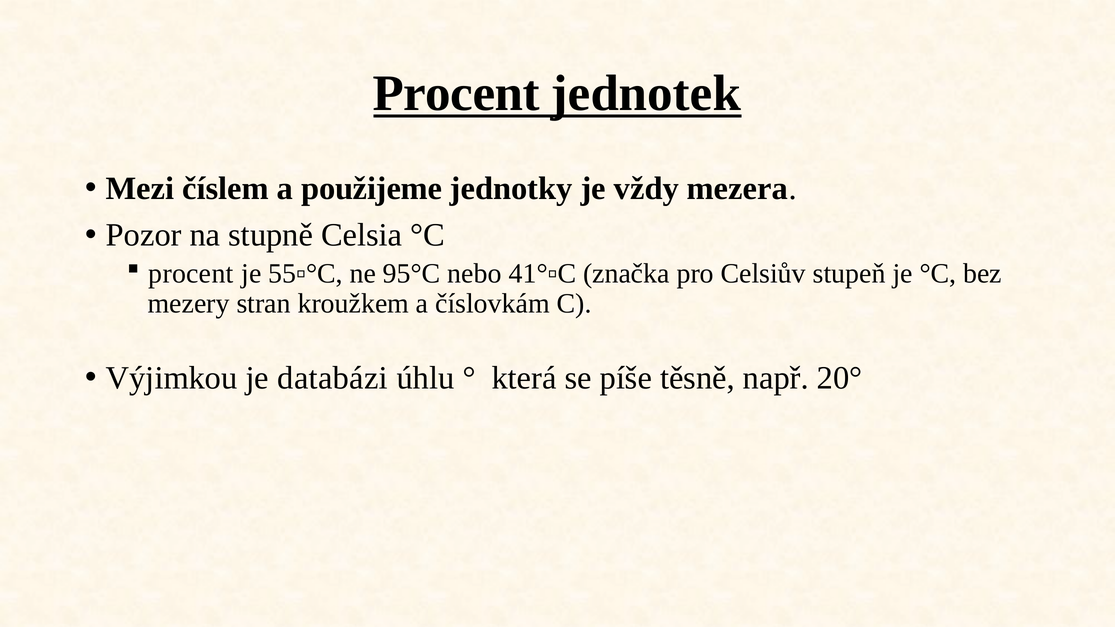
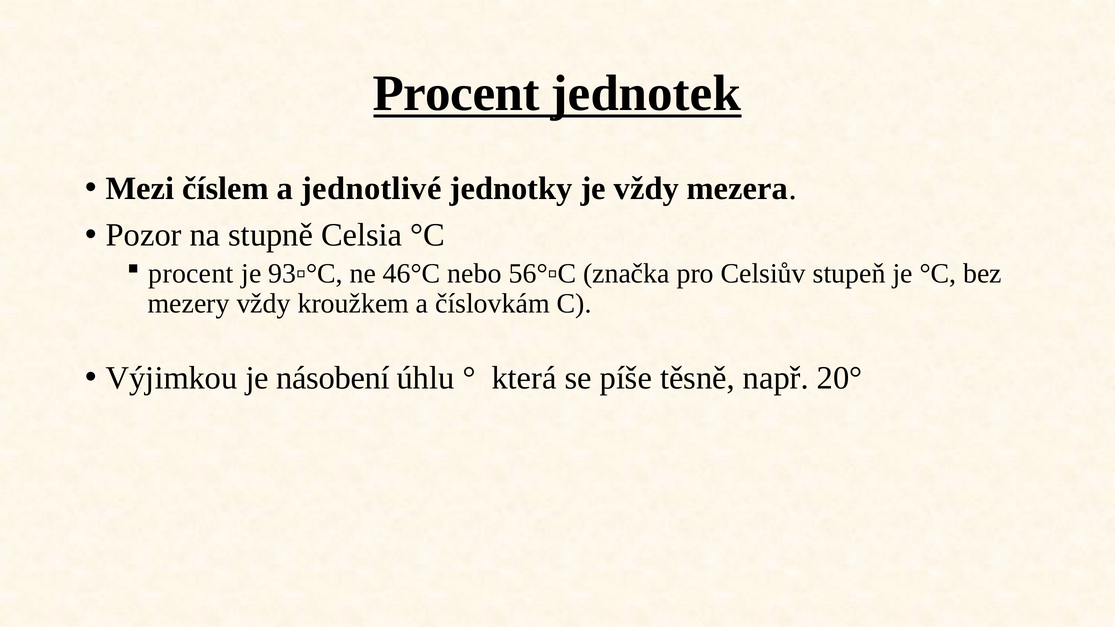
použijeme: použijeme -> jednotlivé
55▫°C: 55▫°C -> 93▫°C
95°C: 95°C -> 46°C
41°▫C: 41°▫C -> 56°▫C
mezery stran: stran -> vždy
databázi: databázi -> násobení
